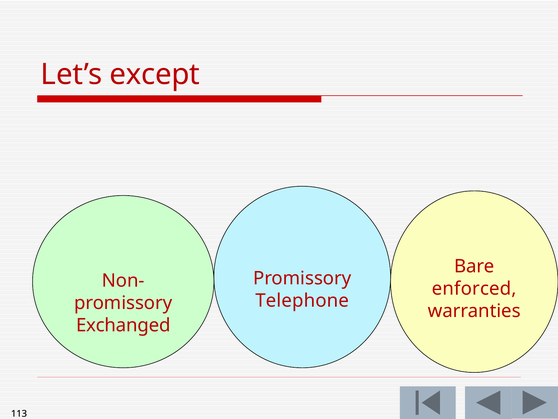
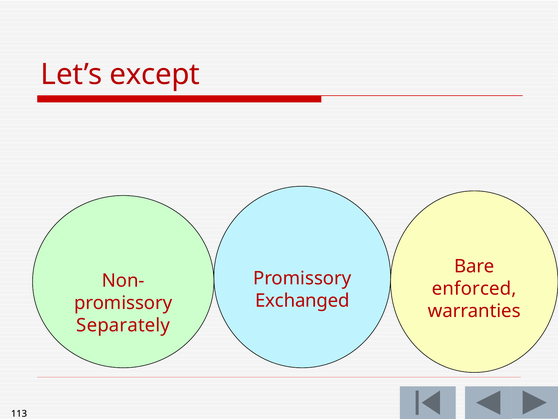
Telephone: Telephone -> Exchanged
Exchanged: Exchanged -> Separately
